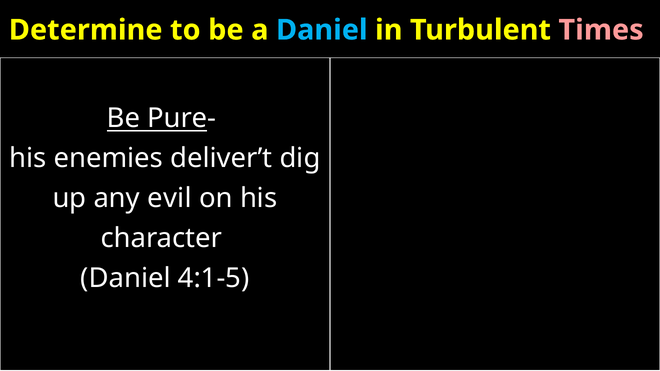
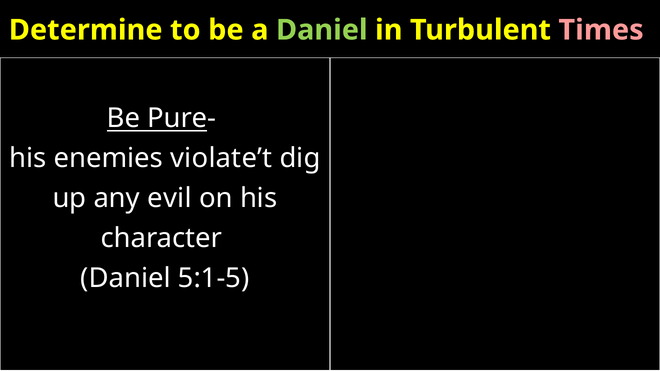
Daniel at (322, 30) colour: light blue -> light green
deliver’t: deliver’t -> violate’t
4:1-5: 4:1-5 -> 5:1-5
